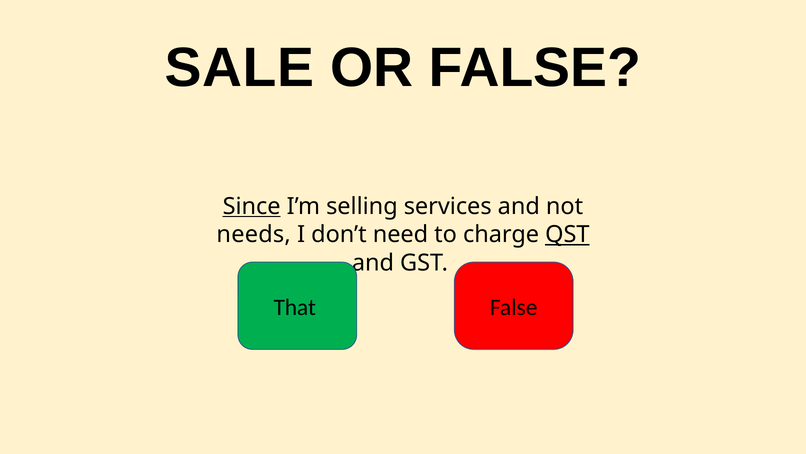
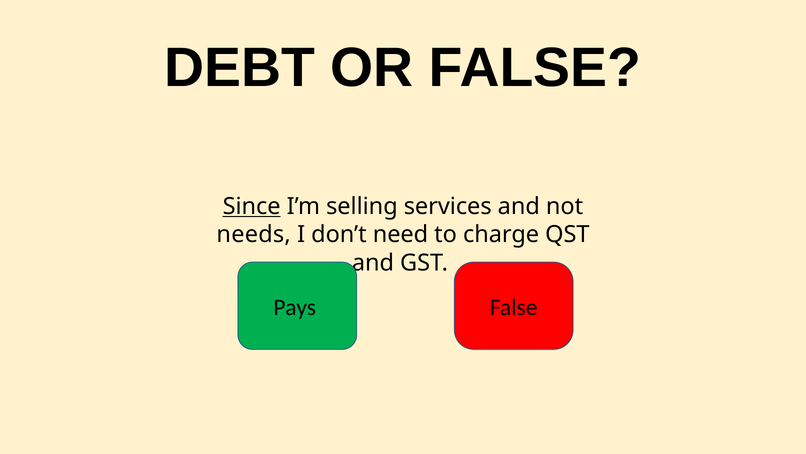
SALE: SALE -> DEBT
QST underline: present -> none
That: That -> Pays
